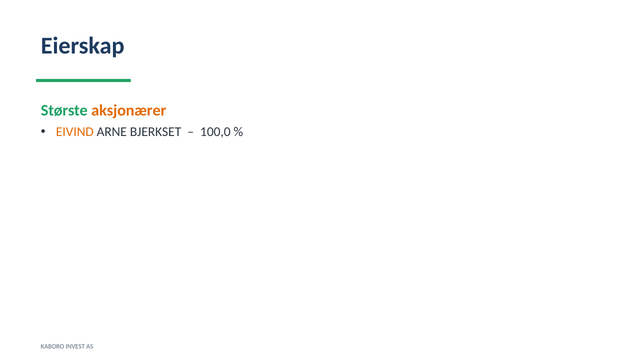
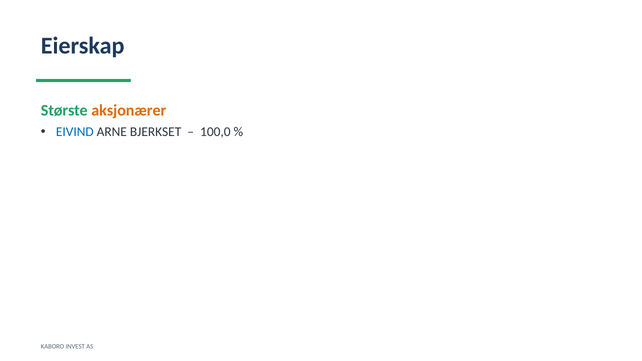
EIVIND colour: orange -> blue
